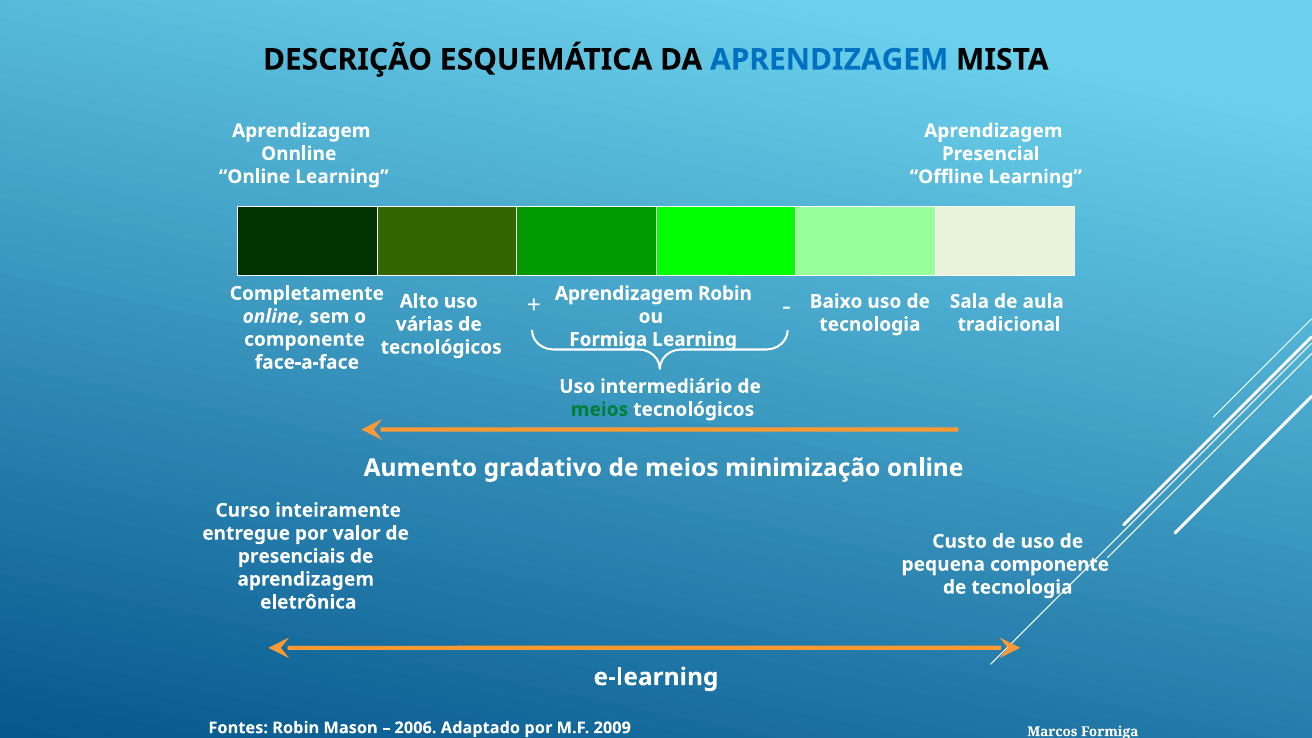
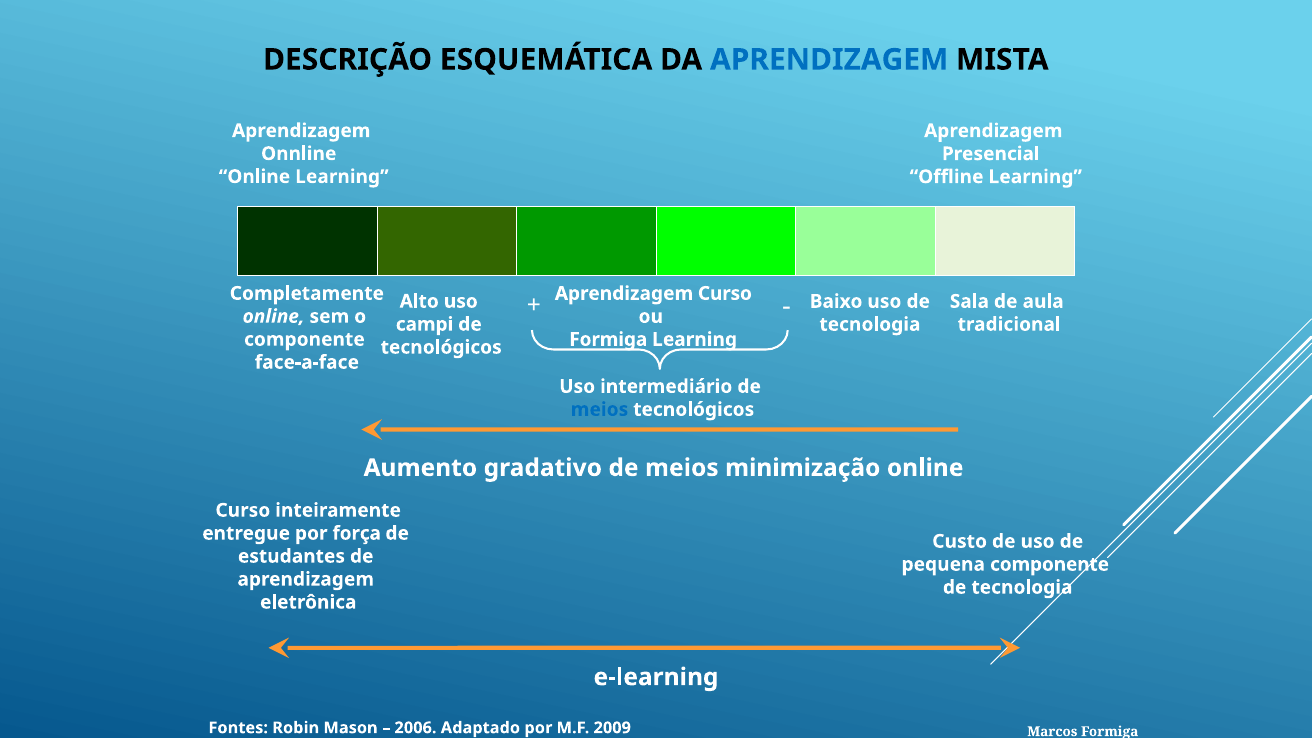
Aprendizagem Robin: Robin -> Curso
várias: várias -> campi
meios at (600, 409) colour: green -> blue
valor: valor -> força
presenciais: presenciais -> estudantes
